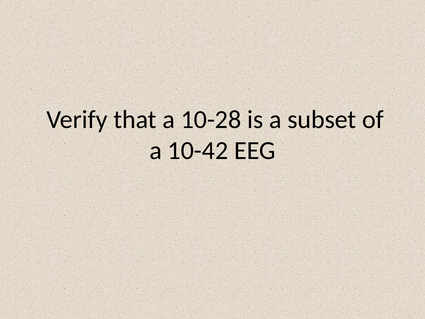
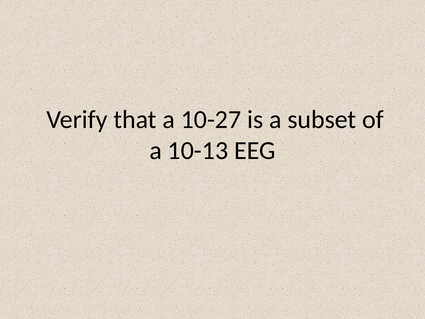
10-28: 10-28 -> 10-27
10-42: 10-42 -> 10-13
